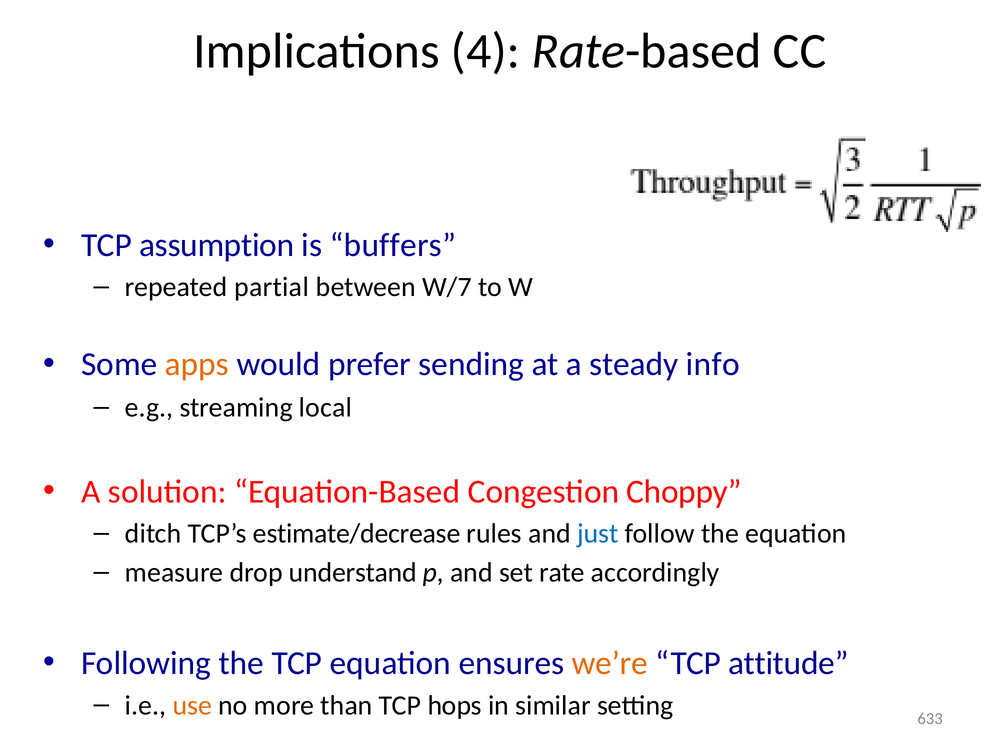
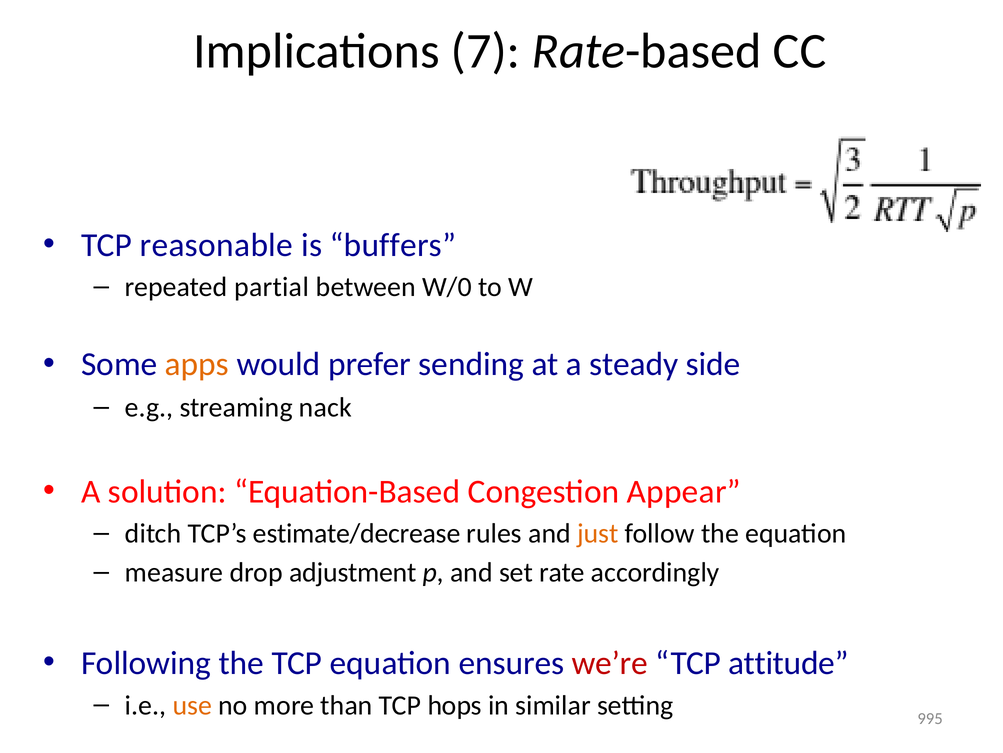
4: 4 -> 7
assumption: assumption -> reasonable
W/7: W/7 -> W/0
info: info -> side
local: local -> nack
Choppy: Choppy -> Appear
just colour: blue -> orange
understand: understand -> adjustment
we’re colour: orange -> red
633: 633 -> 995
